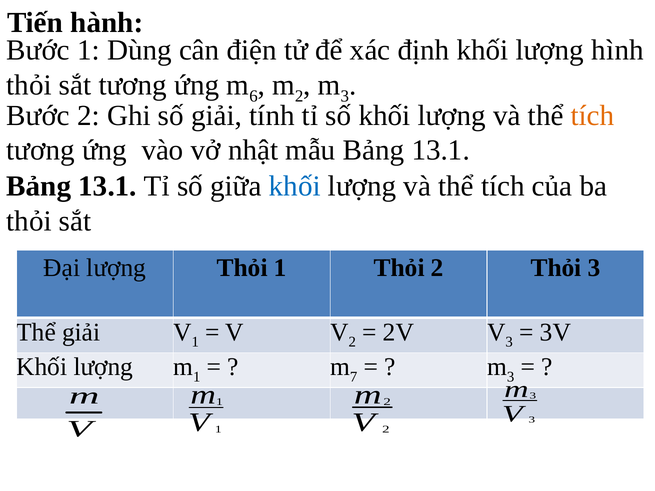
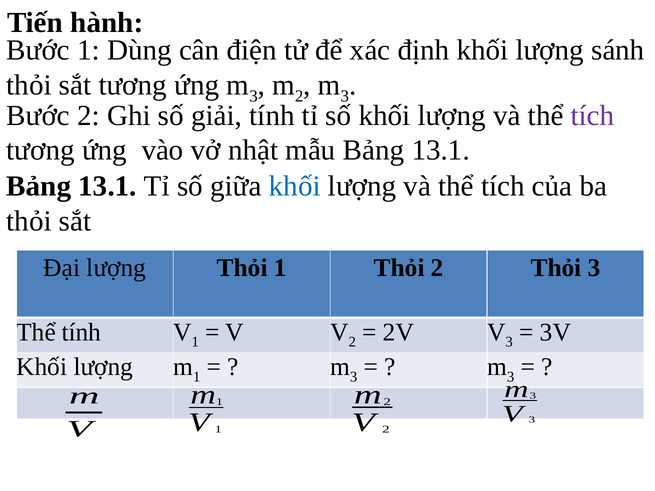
hình: hình -> sánh
6 at (254, 96): 6 -> 3
tích at (593, 115) colour: orange -> purple
Thể giải: giải -> tính
7 at (354, 377): 7 -> 3
